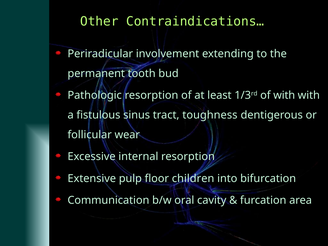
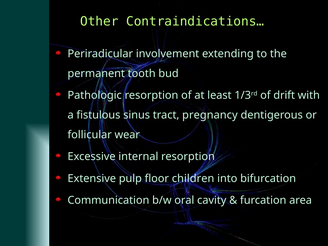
of with: with -> drift
toughness: toughness -> pregnancy
